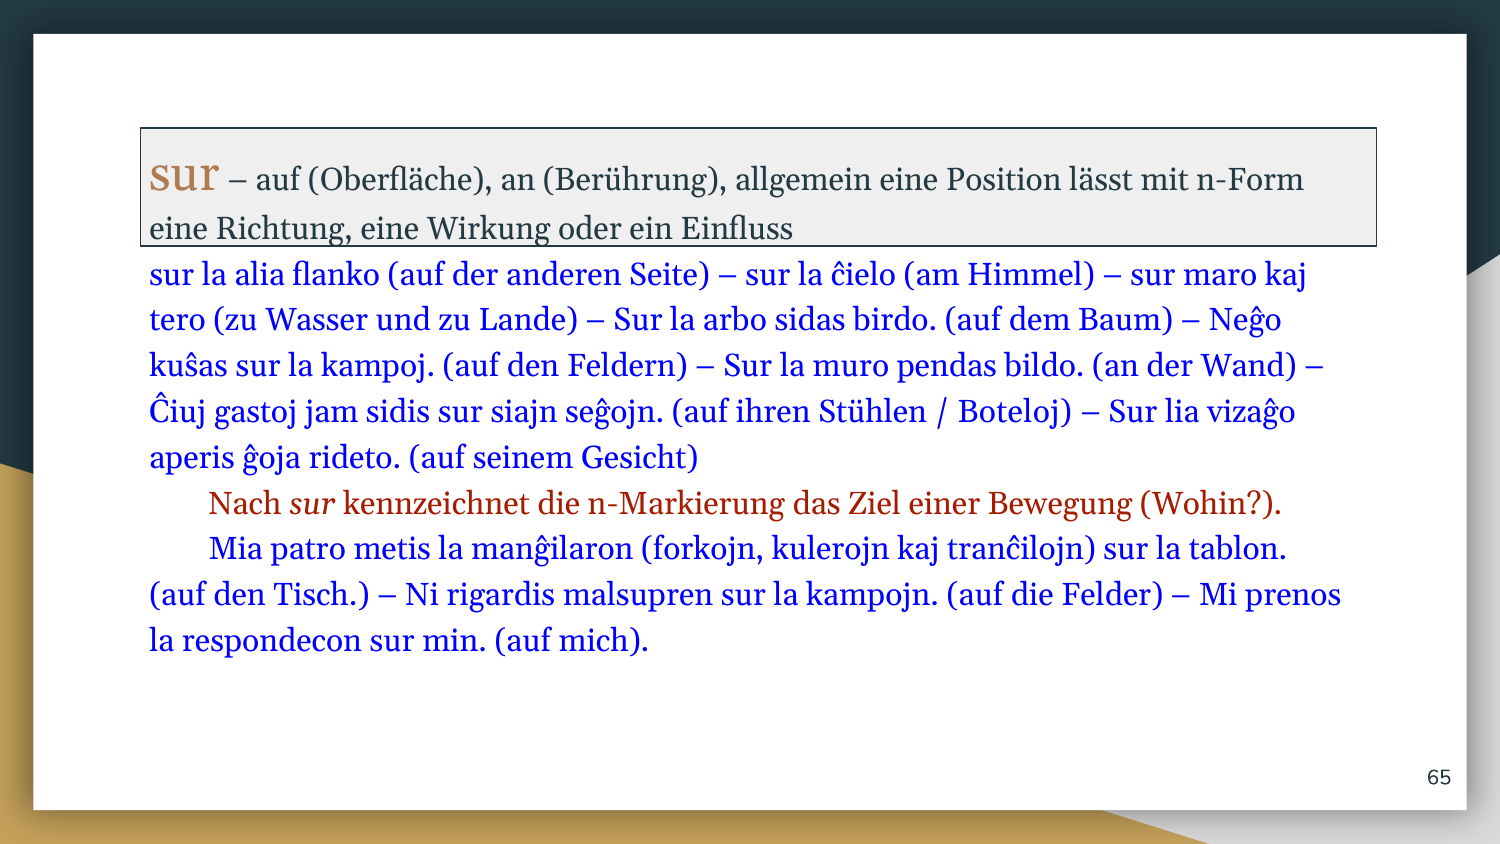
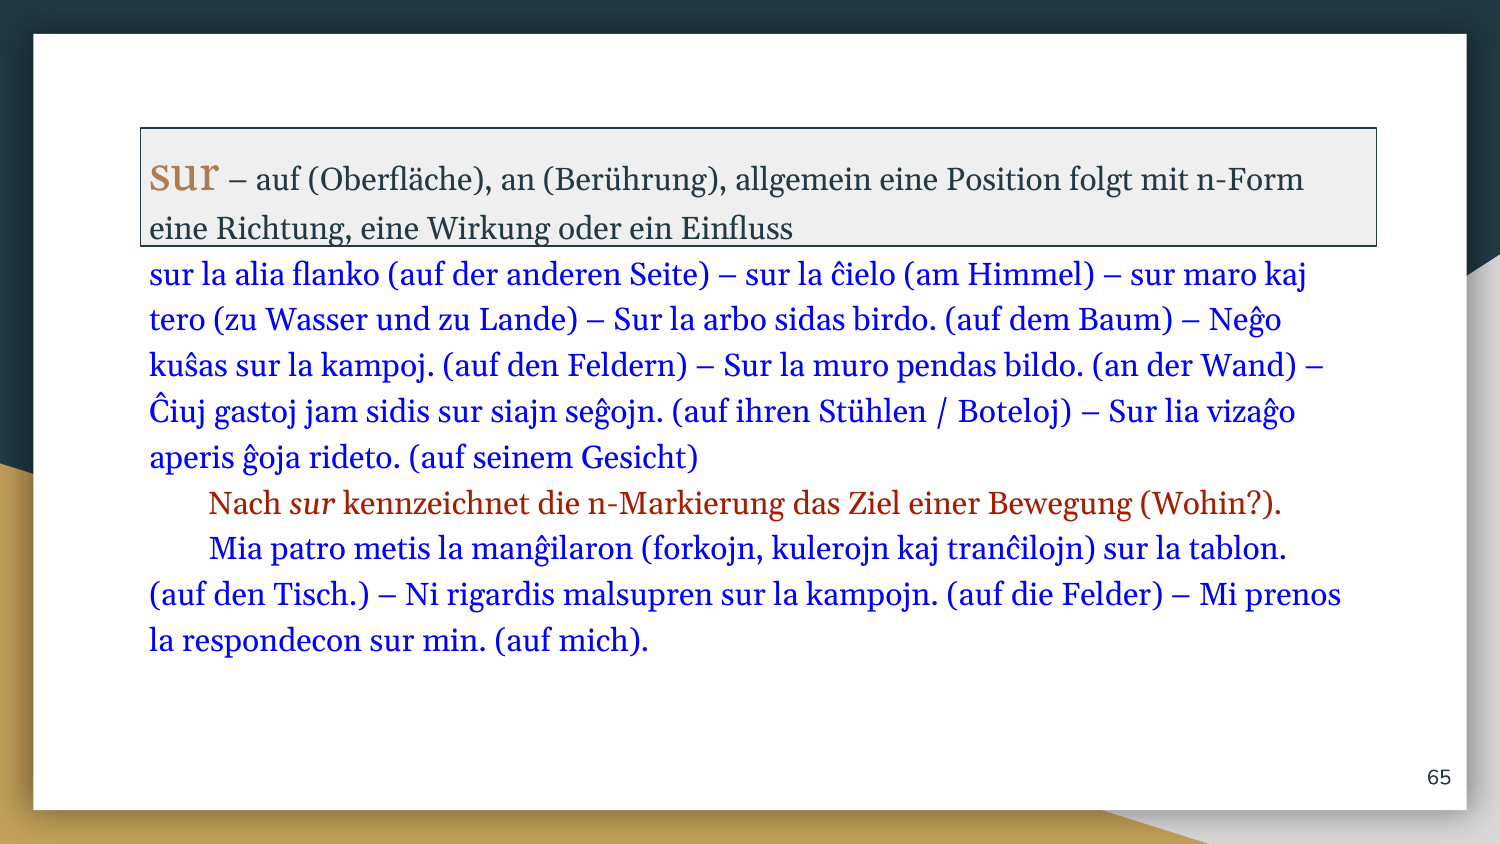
lässt: lässt -> folgt
